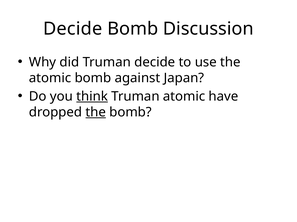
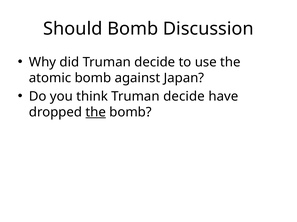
Decide at (73, 29): Decide -> Should
think underline: present -> none
atomic at (184, 97): atomic -> decide
